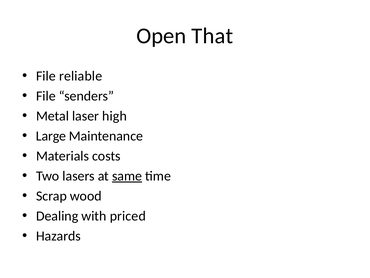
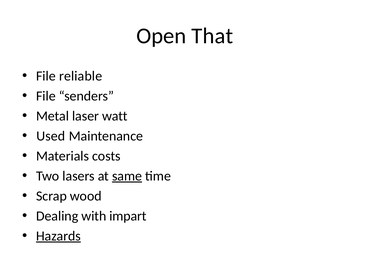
high: high -> watt
Large: Large -> Used
priced: priced -> impart
Hazards underline: none -> present
